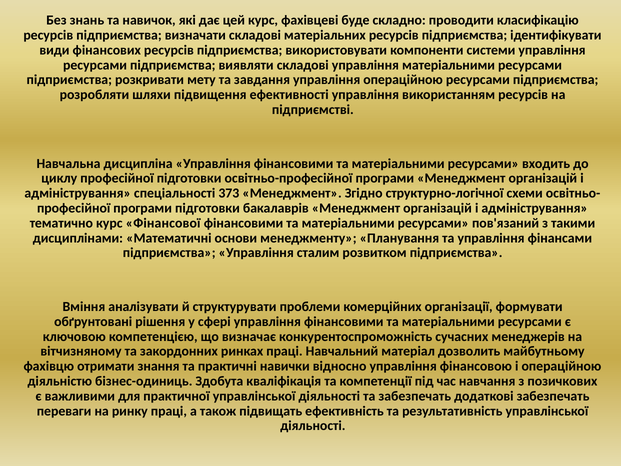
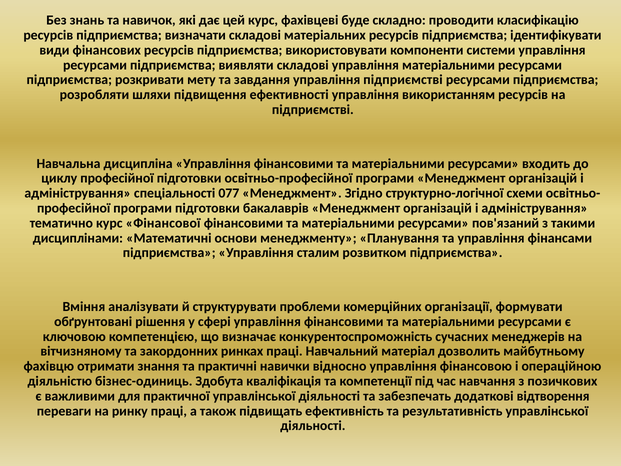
управління операційною: операційною -> підприємстві
373: 373 -> 077
додаткові забезпечать: забезпечать -> відтворення
